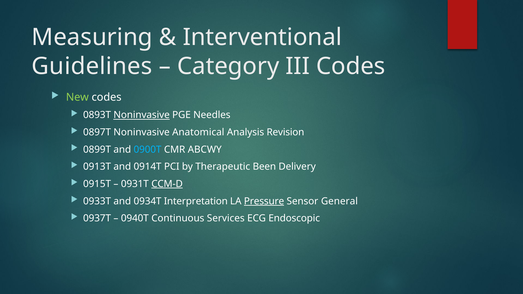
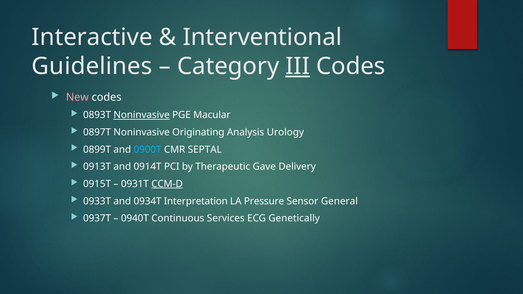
Measuring: Measuring -> Interactive
III underline: none -> present
New colour: light green -> pink
Needles: Needles -> Macular
Anatomical: Anatomical -> Originating
Revision: Revision -> Urology
ABCWY: ABCWY -> SEPTAL
Been: Been -> Gave
Pressure underline: present -> none
Endoscopic: Endoscopic -> Genetically
